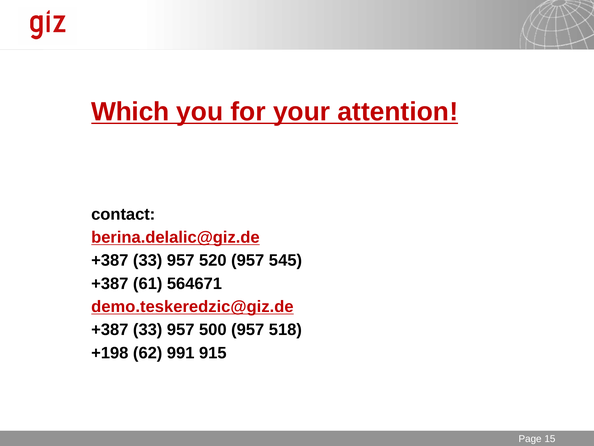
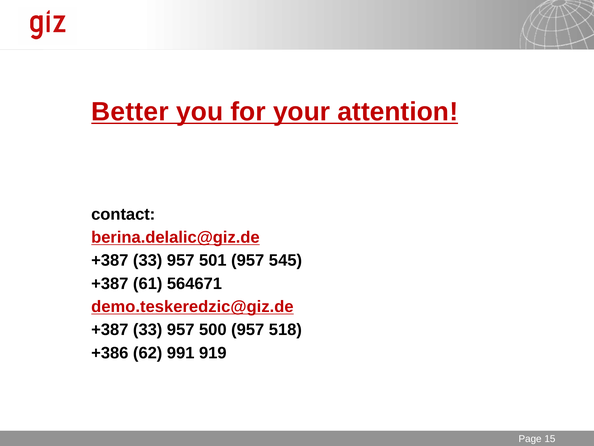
Which: Which -> Better
520: 520 -> 501
+198: +198 -> +386
915: 915 -> 919
